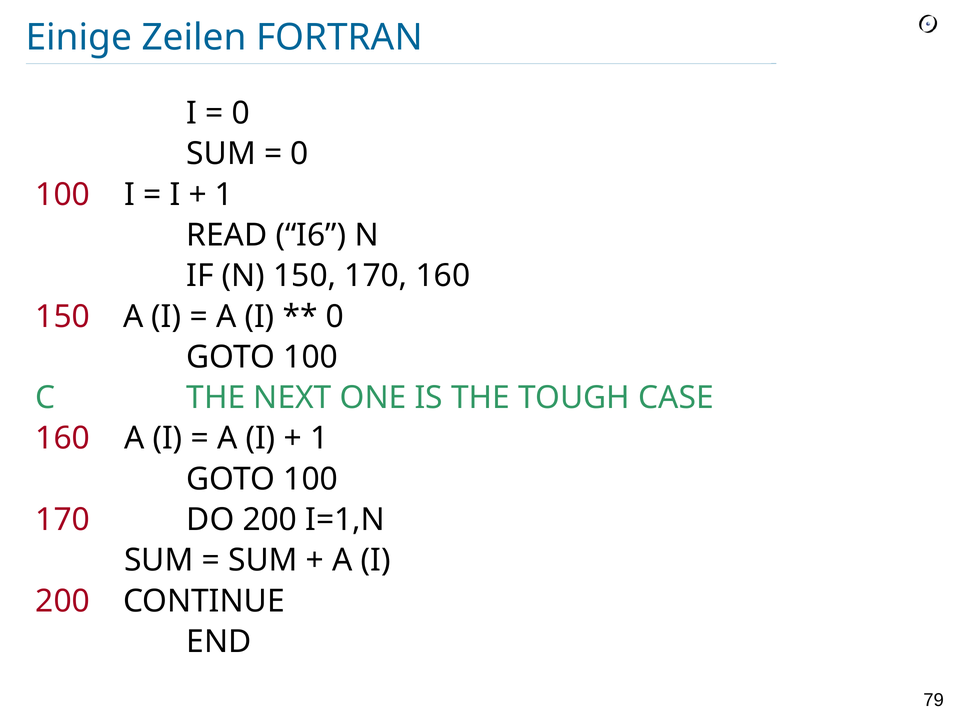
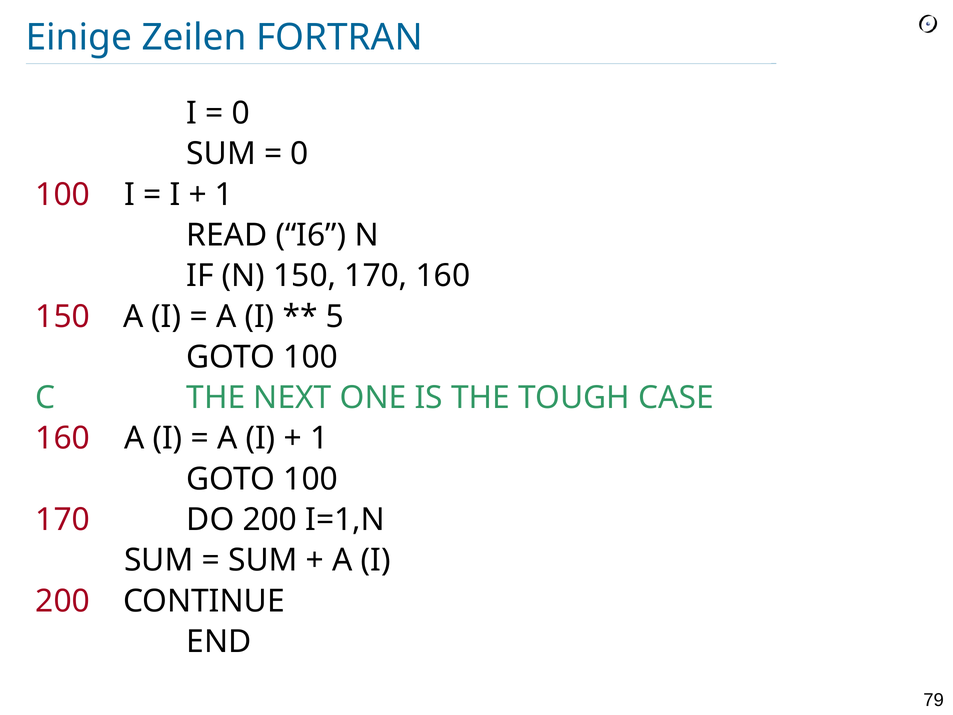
0 at (335, 316): 0 -> 5
